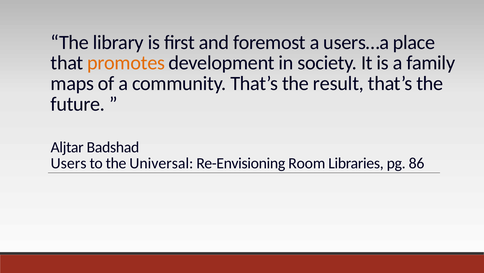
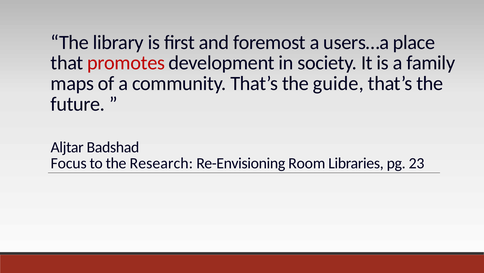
promotes colour: orange -> red
result: result -> guide
Users: Users -> Focus
Universal: Universal -> Research
86: 86 -> 23
